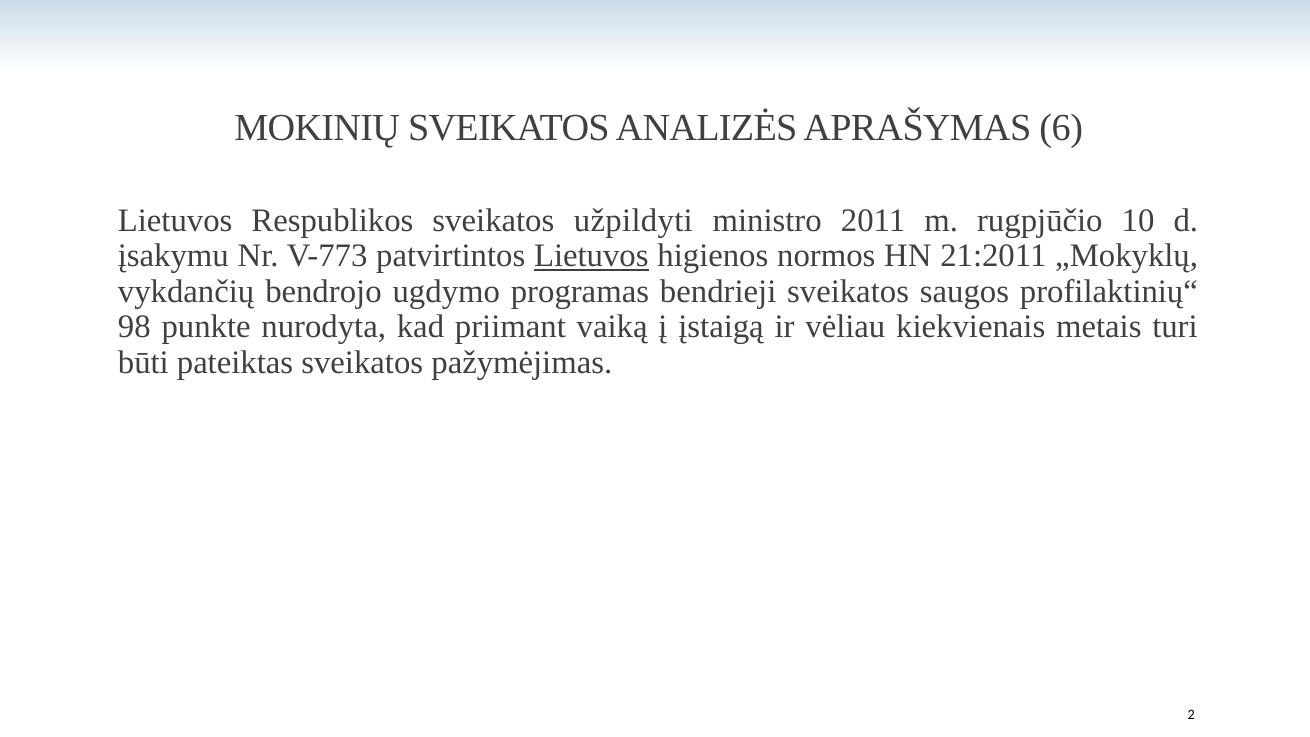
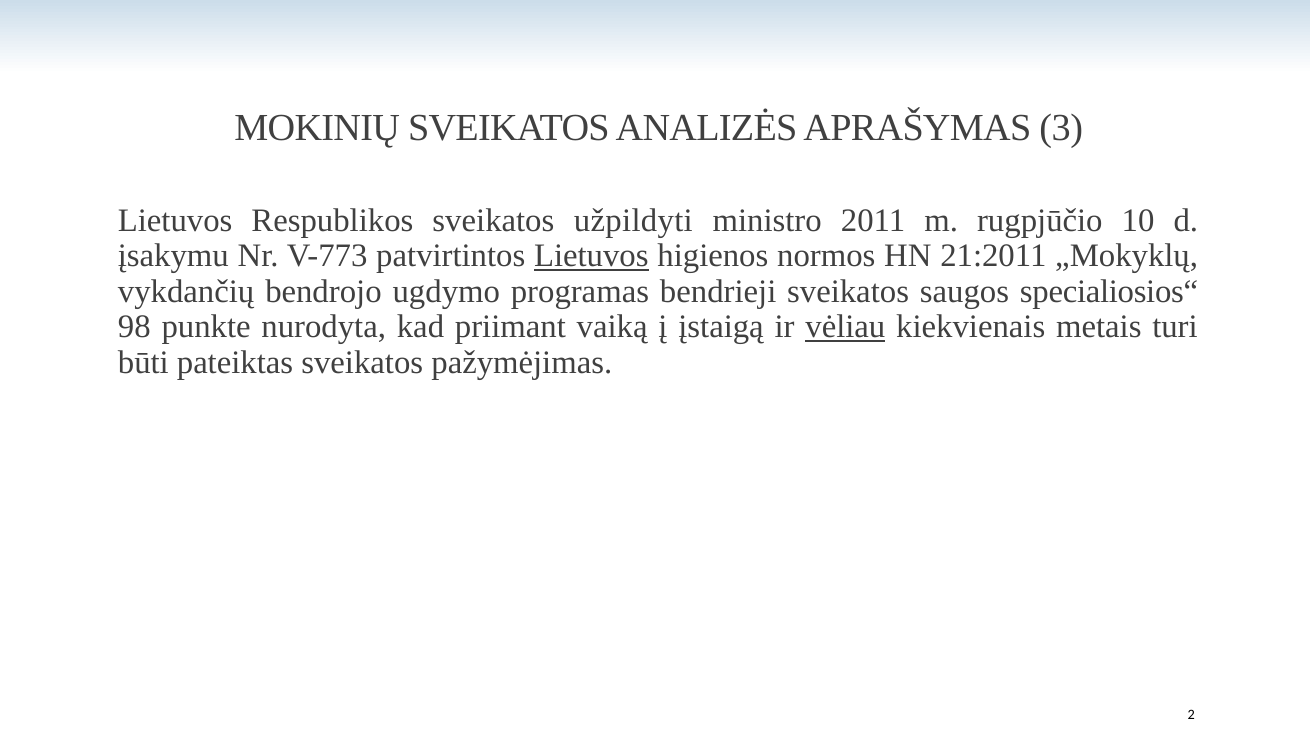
6: 6 -> 3
profilaktinių“: profilaktinių“ -> specialiosios“
vėliau underline: none -> present
